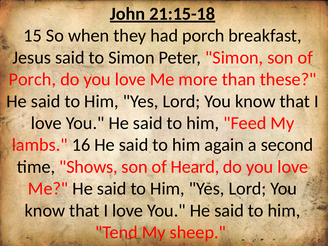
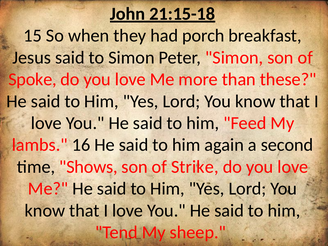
Porch at (32, 79): Porch -> Spoke
Heard: Heard -> Strike
